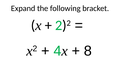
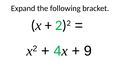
8: 8 -> 9
